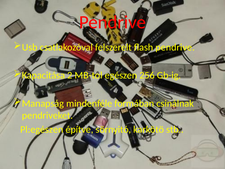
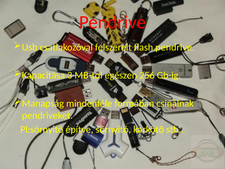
2: 2 -> 3
Pl:egészen: Pl:egészen -> Pl:sörnyitó
